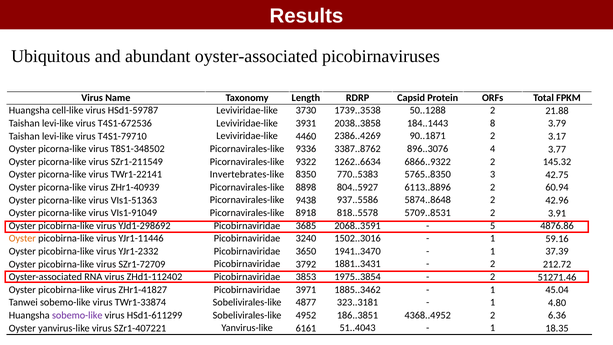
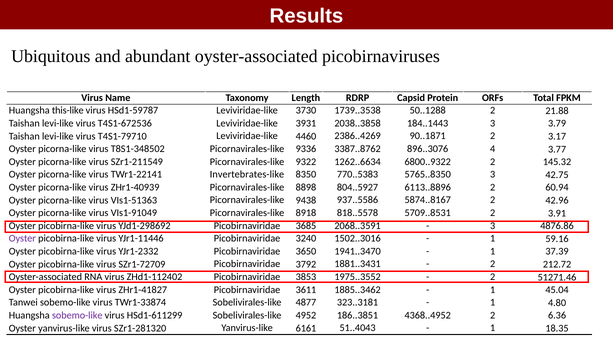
cell-like: cell-like -> this-like
184..1443 8: 8 -> 3
6866..9322: 6866..9322 -> 6800..9322
5874..8648: 5874..8648 -> 5874..8167
5 at (493, 226): 5 -> 3
Oyster at (22, 238) colour: orange -> purple
1975..3854: 1975..3854 -> 1975..3552
3971: 3971 -> 3611
SZr1-407221: SZr1-407221 -> SZr1-281320
